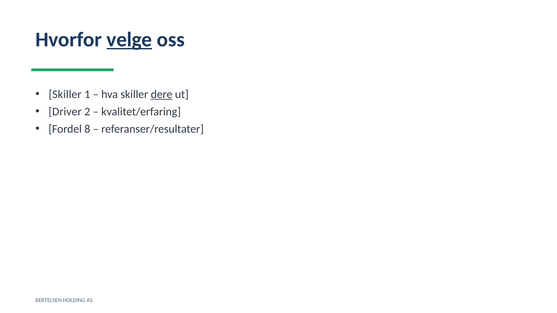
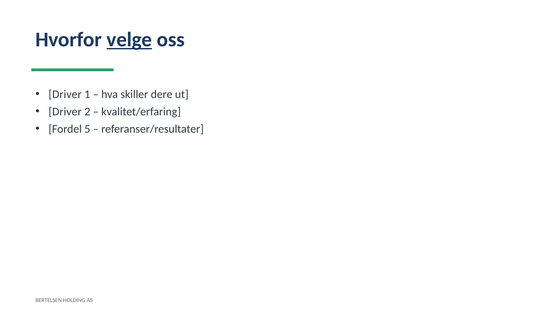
Skiller at (65, 94): Skiller -> Driver
dere underline: present -> none
8: 8 -> 5
